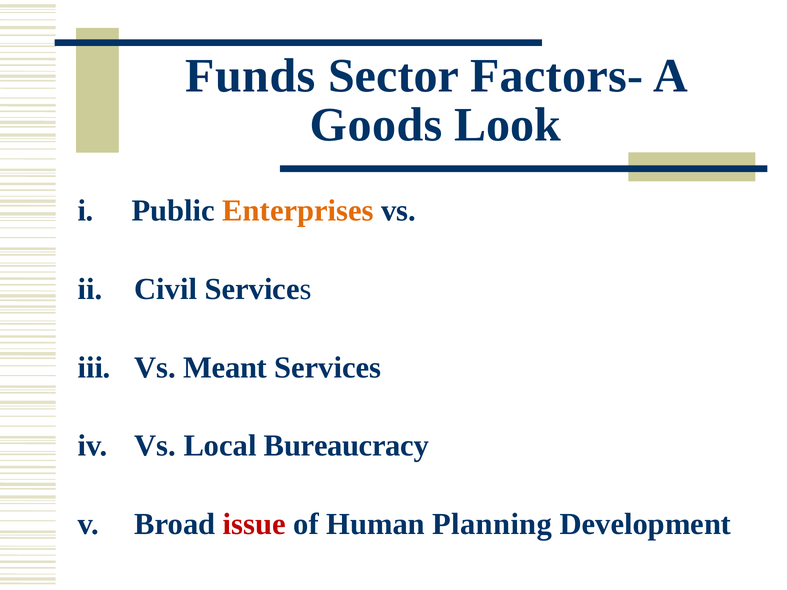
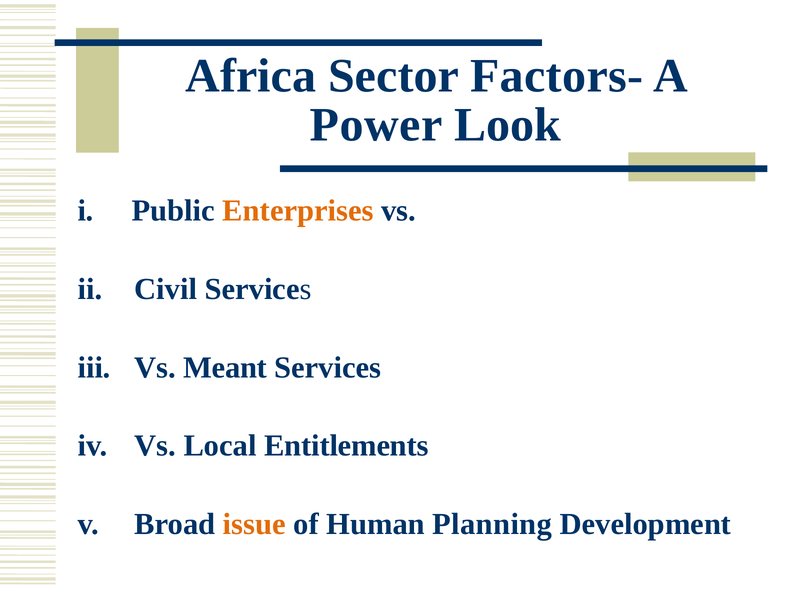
Funds: Funds -> Africa
Goods: Goods -> Power
Bureaucracy: Bureaucracy -> Entitlements
issue colour: red -> orange
